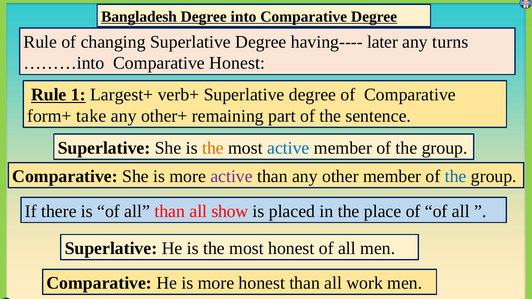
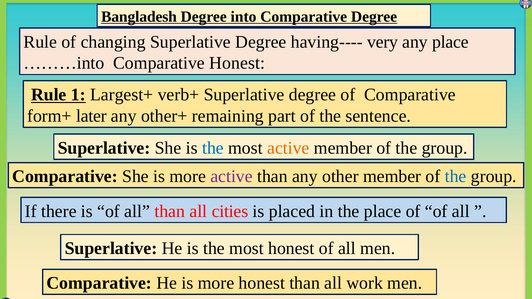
later: later -> very
any turns: turns -> place
take: take -> later
the at (213, 148) colour: orange -> blue
active at (288, 148) colour: blue -> orange
show: show -> cities
